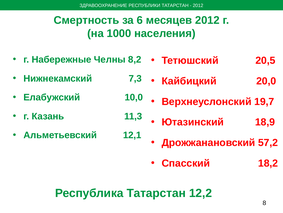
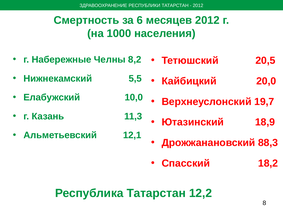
7,3: 7,3 -> 5,5
57,2: 57,2 -> 88,3
